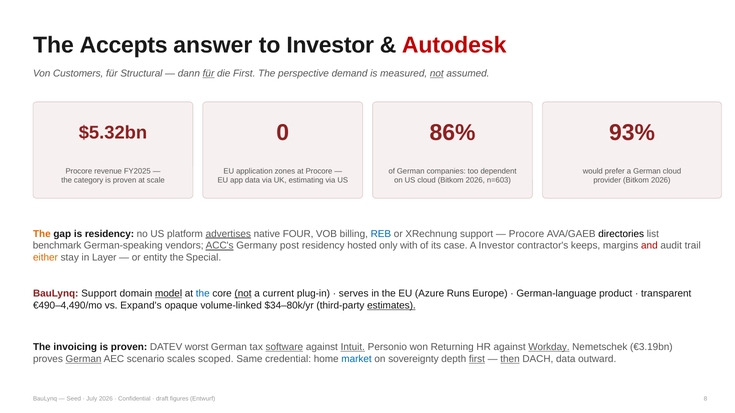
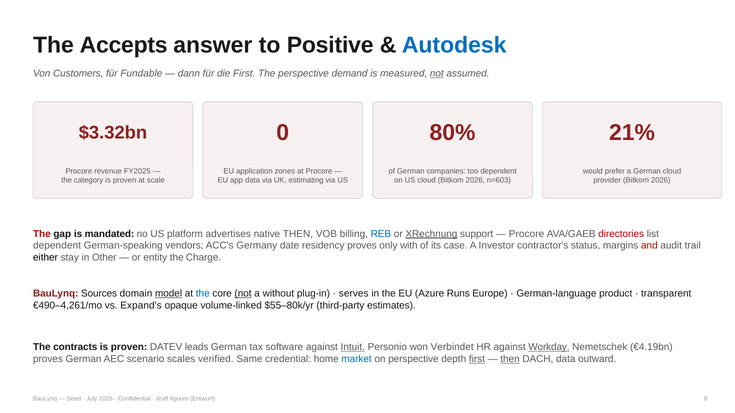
to Investor: Investor -> Positive
Autodesk colour: red -> blue
Structural: Structural -> Fundable
für at (209, 73) underline: present -> none
86%: 86% -> 80%
93%: 93% -> 21%
$5.32bn: $5.32bn -> $3.32bn
The at (42, 234) colour: orange -> red
is residency: residency -> mandated
advertises underline: present -> none
native FOUR: FOUR -> THEN
XRechnung underline: none -> present
directories colour: black -> red
benchmark at (57, 246): benchmark -> dependent
ACC's underline: present -> none
post: post -> date
residency hosted: hosted -> proves
keeps: keeps -> status
either colour: orange -> black
Layer: Layer -> Other
Special: Special -> Charge
BauLynq Support: Support -> Sources
current: current -> without
€490–4,490/mo: €490–4,490/mo -> €490–4,261/mo
$34–80k/yr: $34–80k/yr -> $55–80k/yr
estimates underline: present -> none
invoicing: invoicing -> contracts
worst: worst -> leads
software underline: present -> none
Returning: Returning -> Verbindet
€3.19bn: €3.19bn -> €4.19bn
German at (84, 359) underline: present -> none
scoped: scoped -> verified
on sovereignty: sovereignty -> perspective
